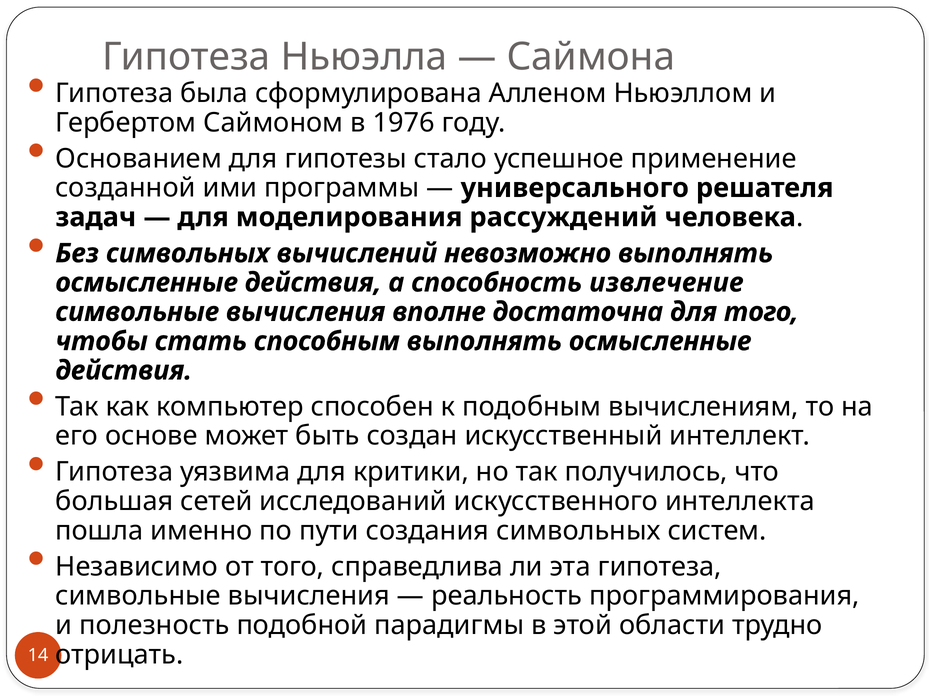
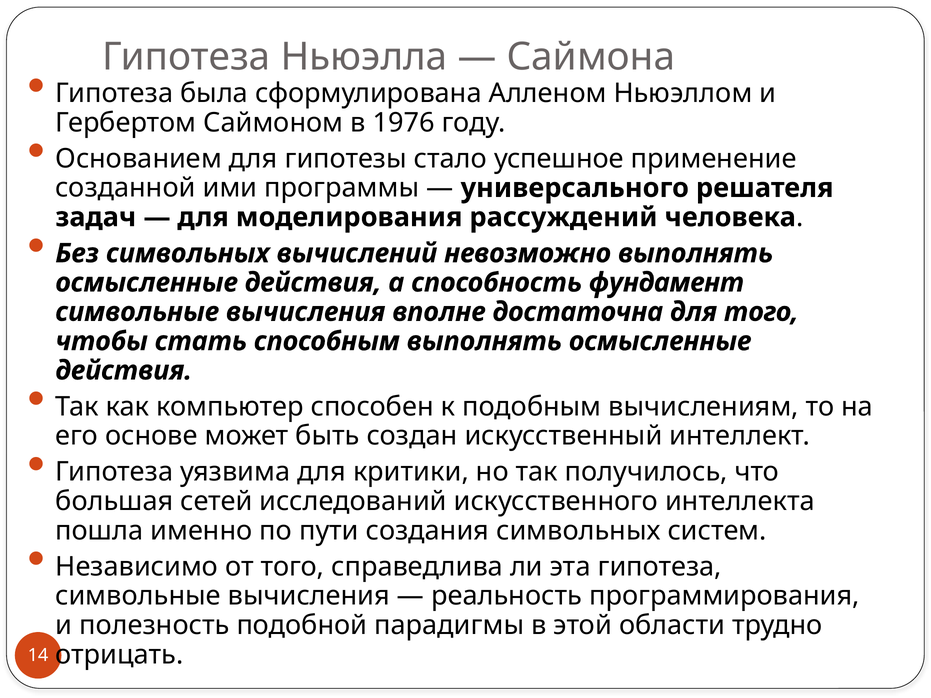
извлечение: извлечение -> фундамент
